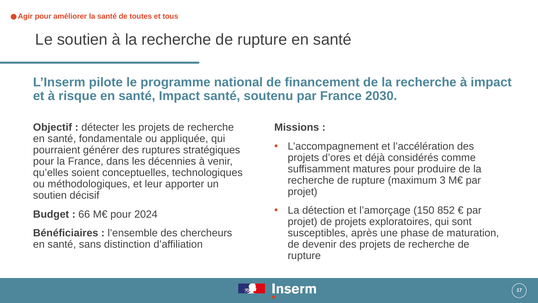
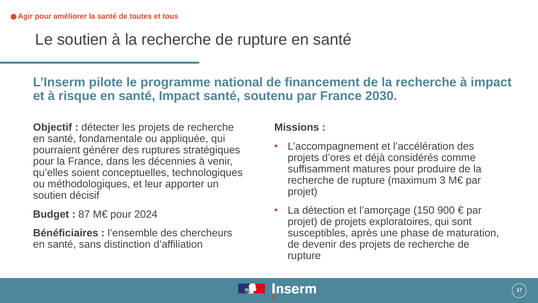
852: 852 -> 900
66: 66 -> 87
